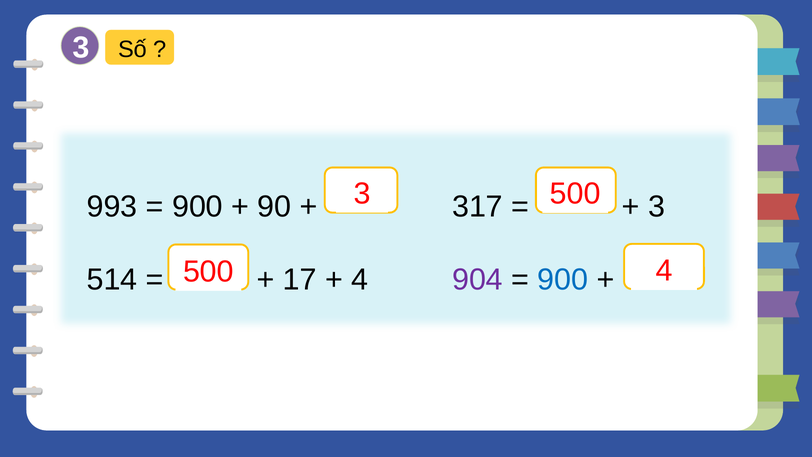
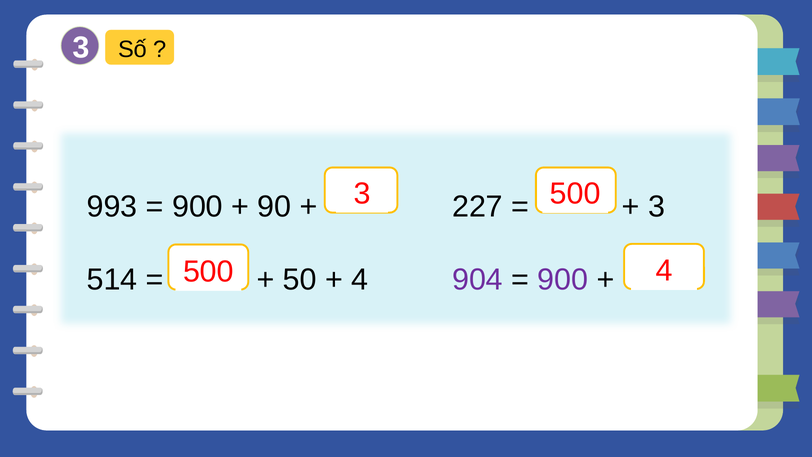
317: 317 -> 227
17: 17 -> 50
900 at (563, 280) colour: blue -> purple
